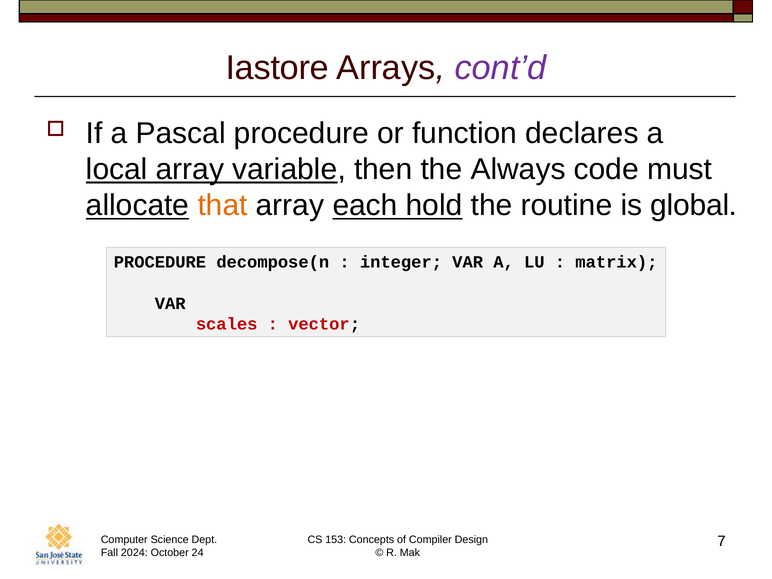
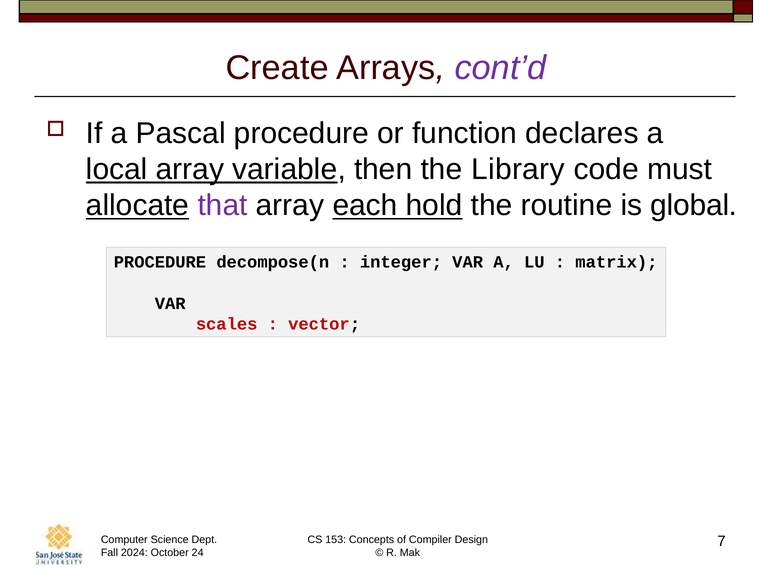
Iastore: Iastore -> Create
Always: Always -> Library
that colour: orange -> purple
